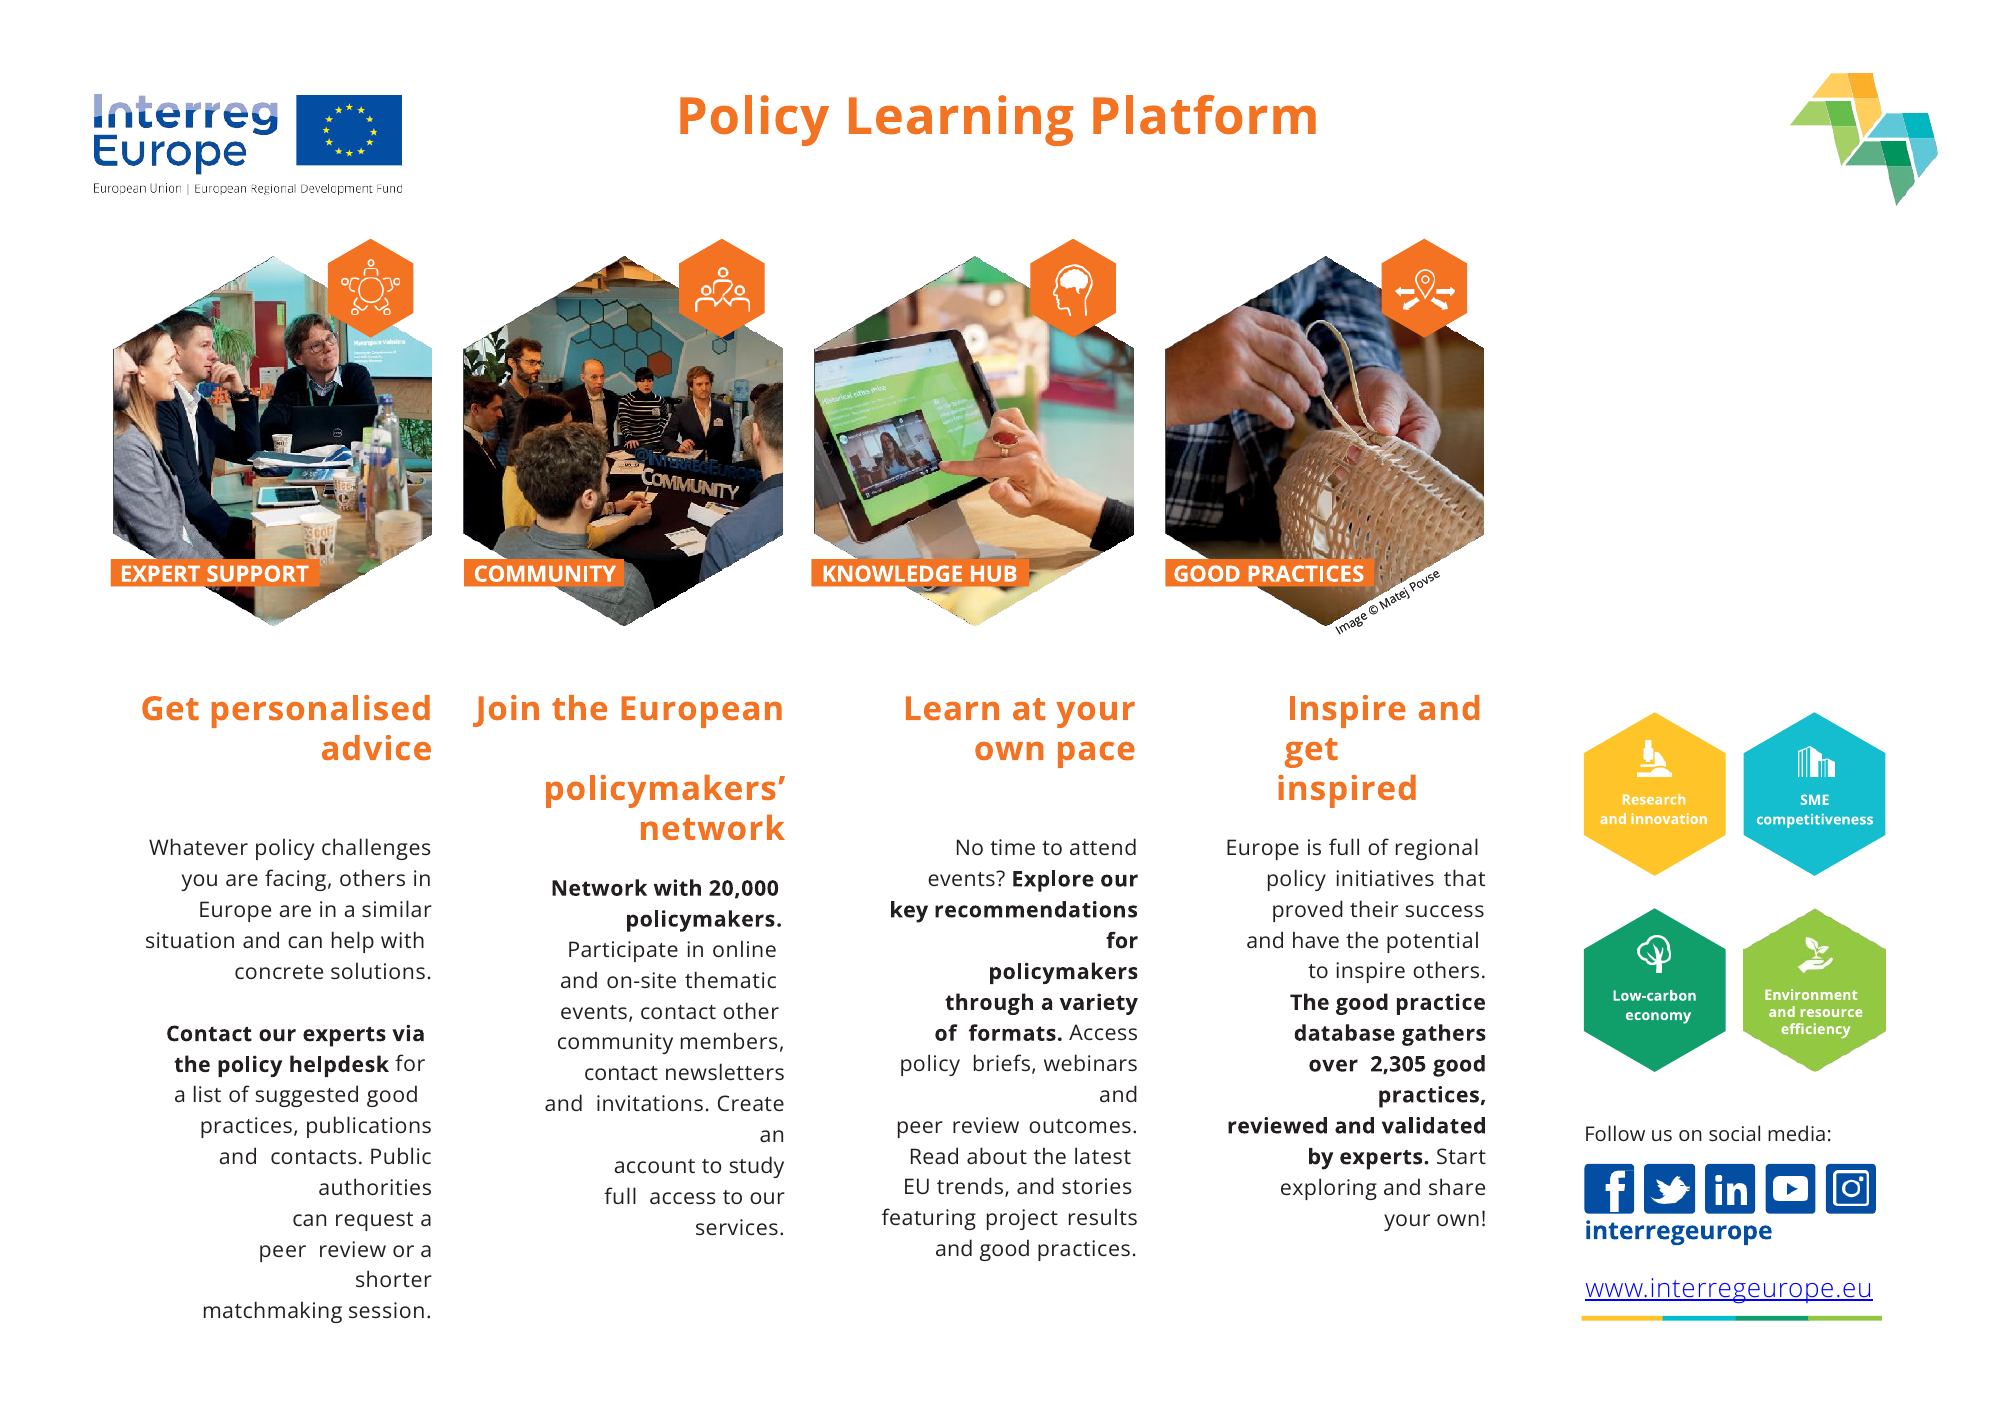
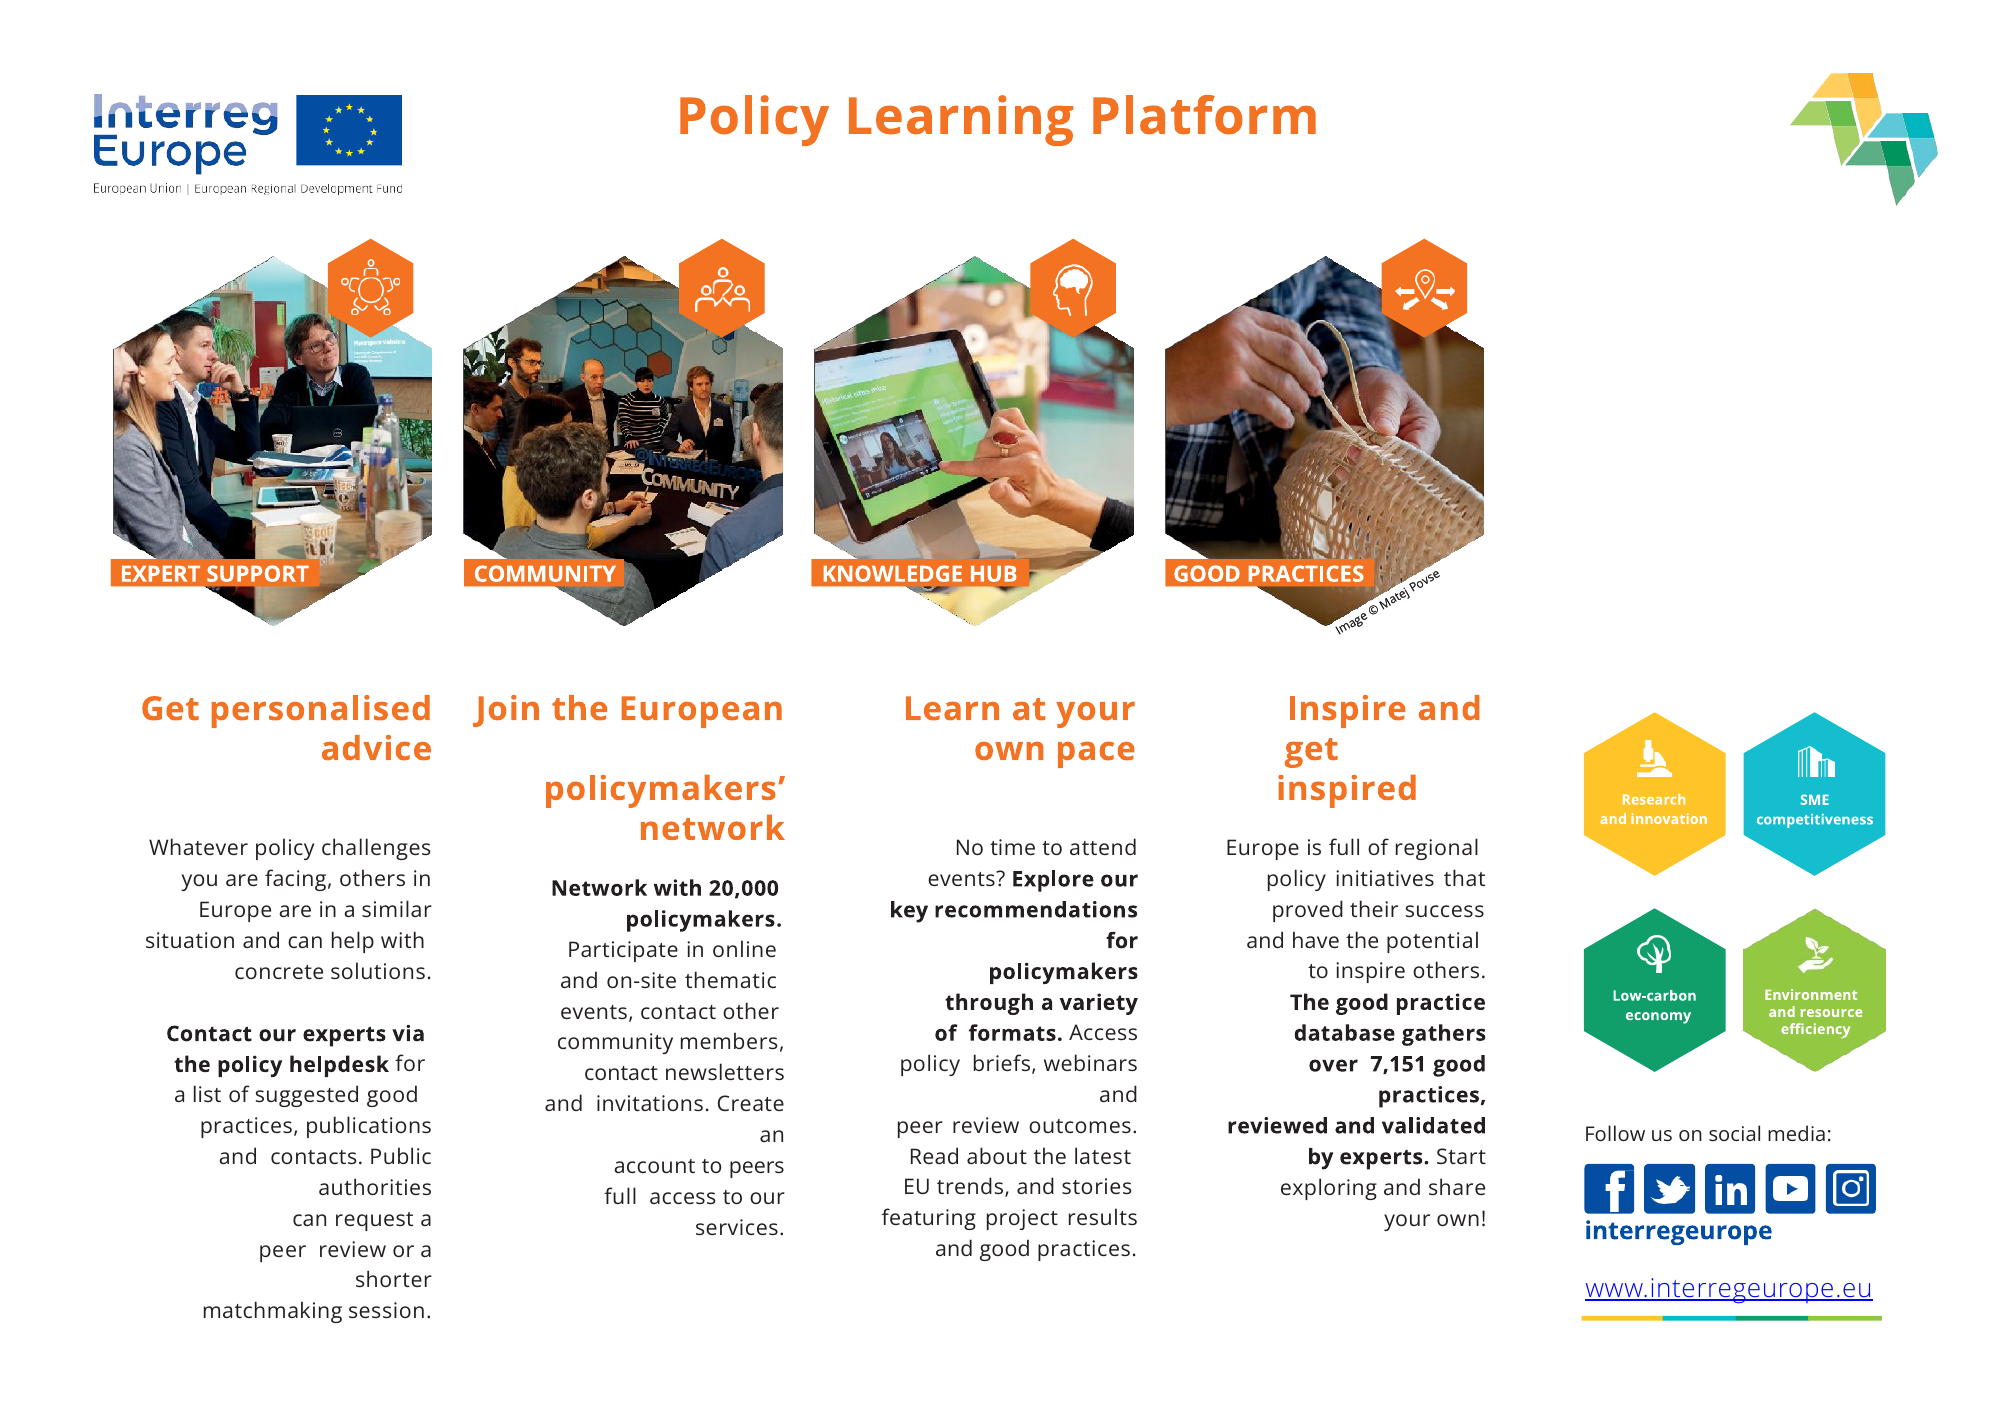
2,305: 2,305 -> 7,151
study: study -> peers
